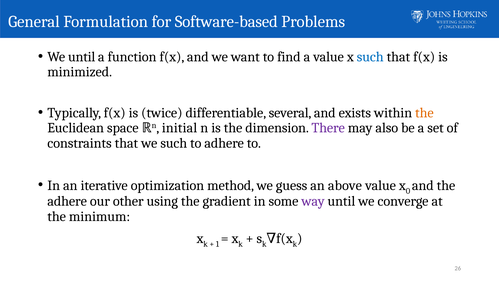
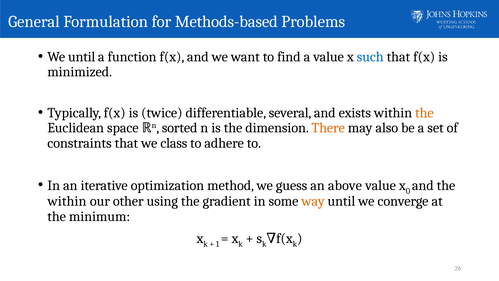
Software-based: Software-based -> Methods-based
initial: initial -> sorted
There colour: purple -> orange
we such: such -> class
adhere at (67, 201): adhere -> within
way colour: purple -> orange
